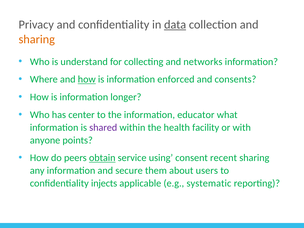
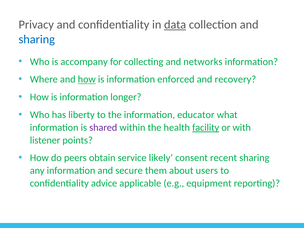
sharing at (37, 39) colour: orange -> blue
understand: understand -> accompany
consents: consents -> recovery
center: center -> liberty
facility underline: none -> present
anyone: anyone -> listener
obtain underline: present -> none
using: using -> likely
injects: injects -> advice
systematic: systematic -> equipment
